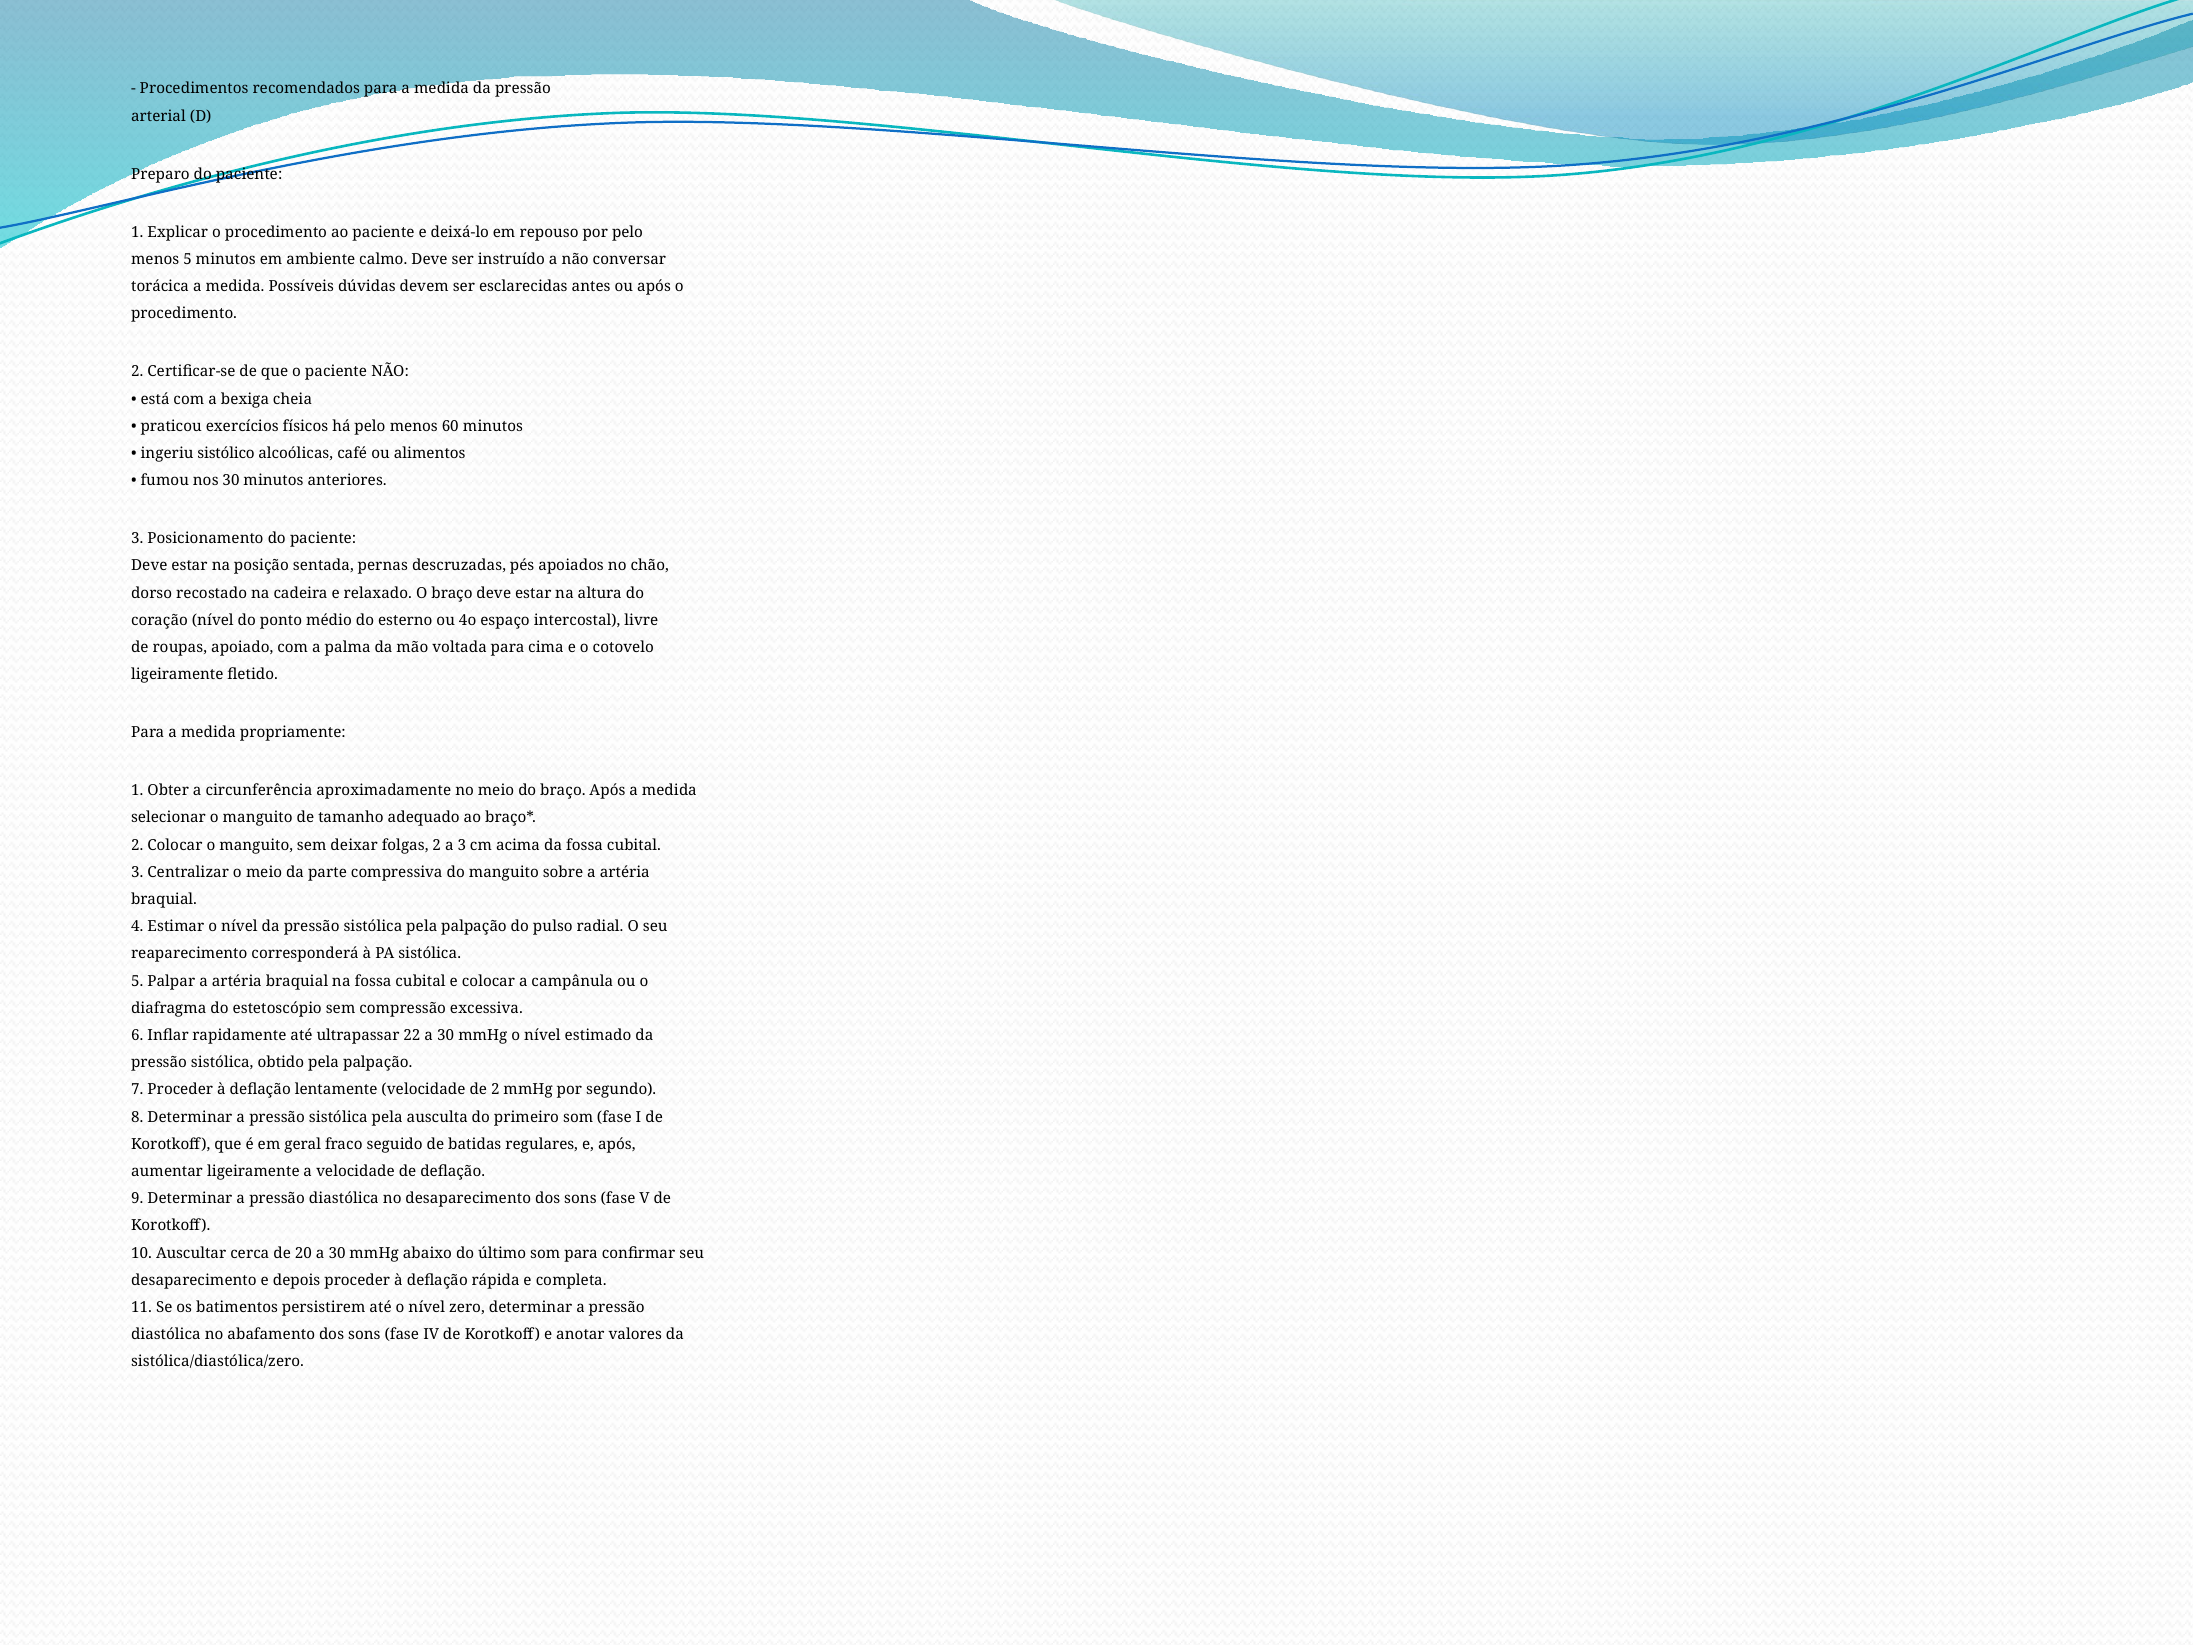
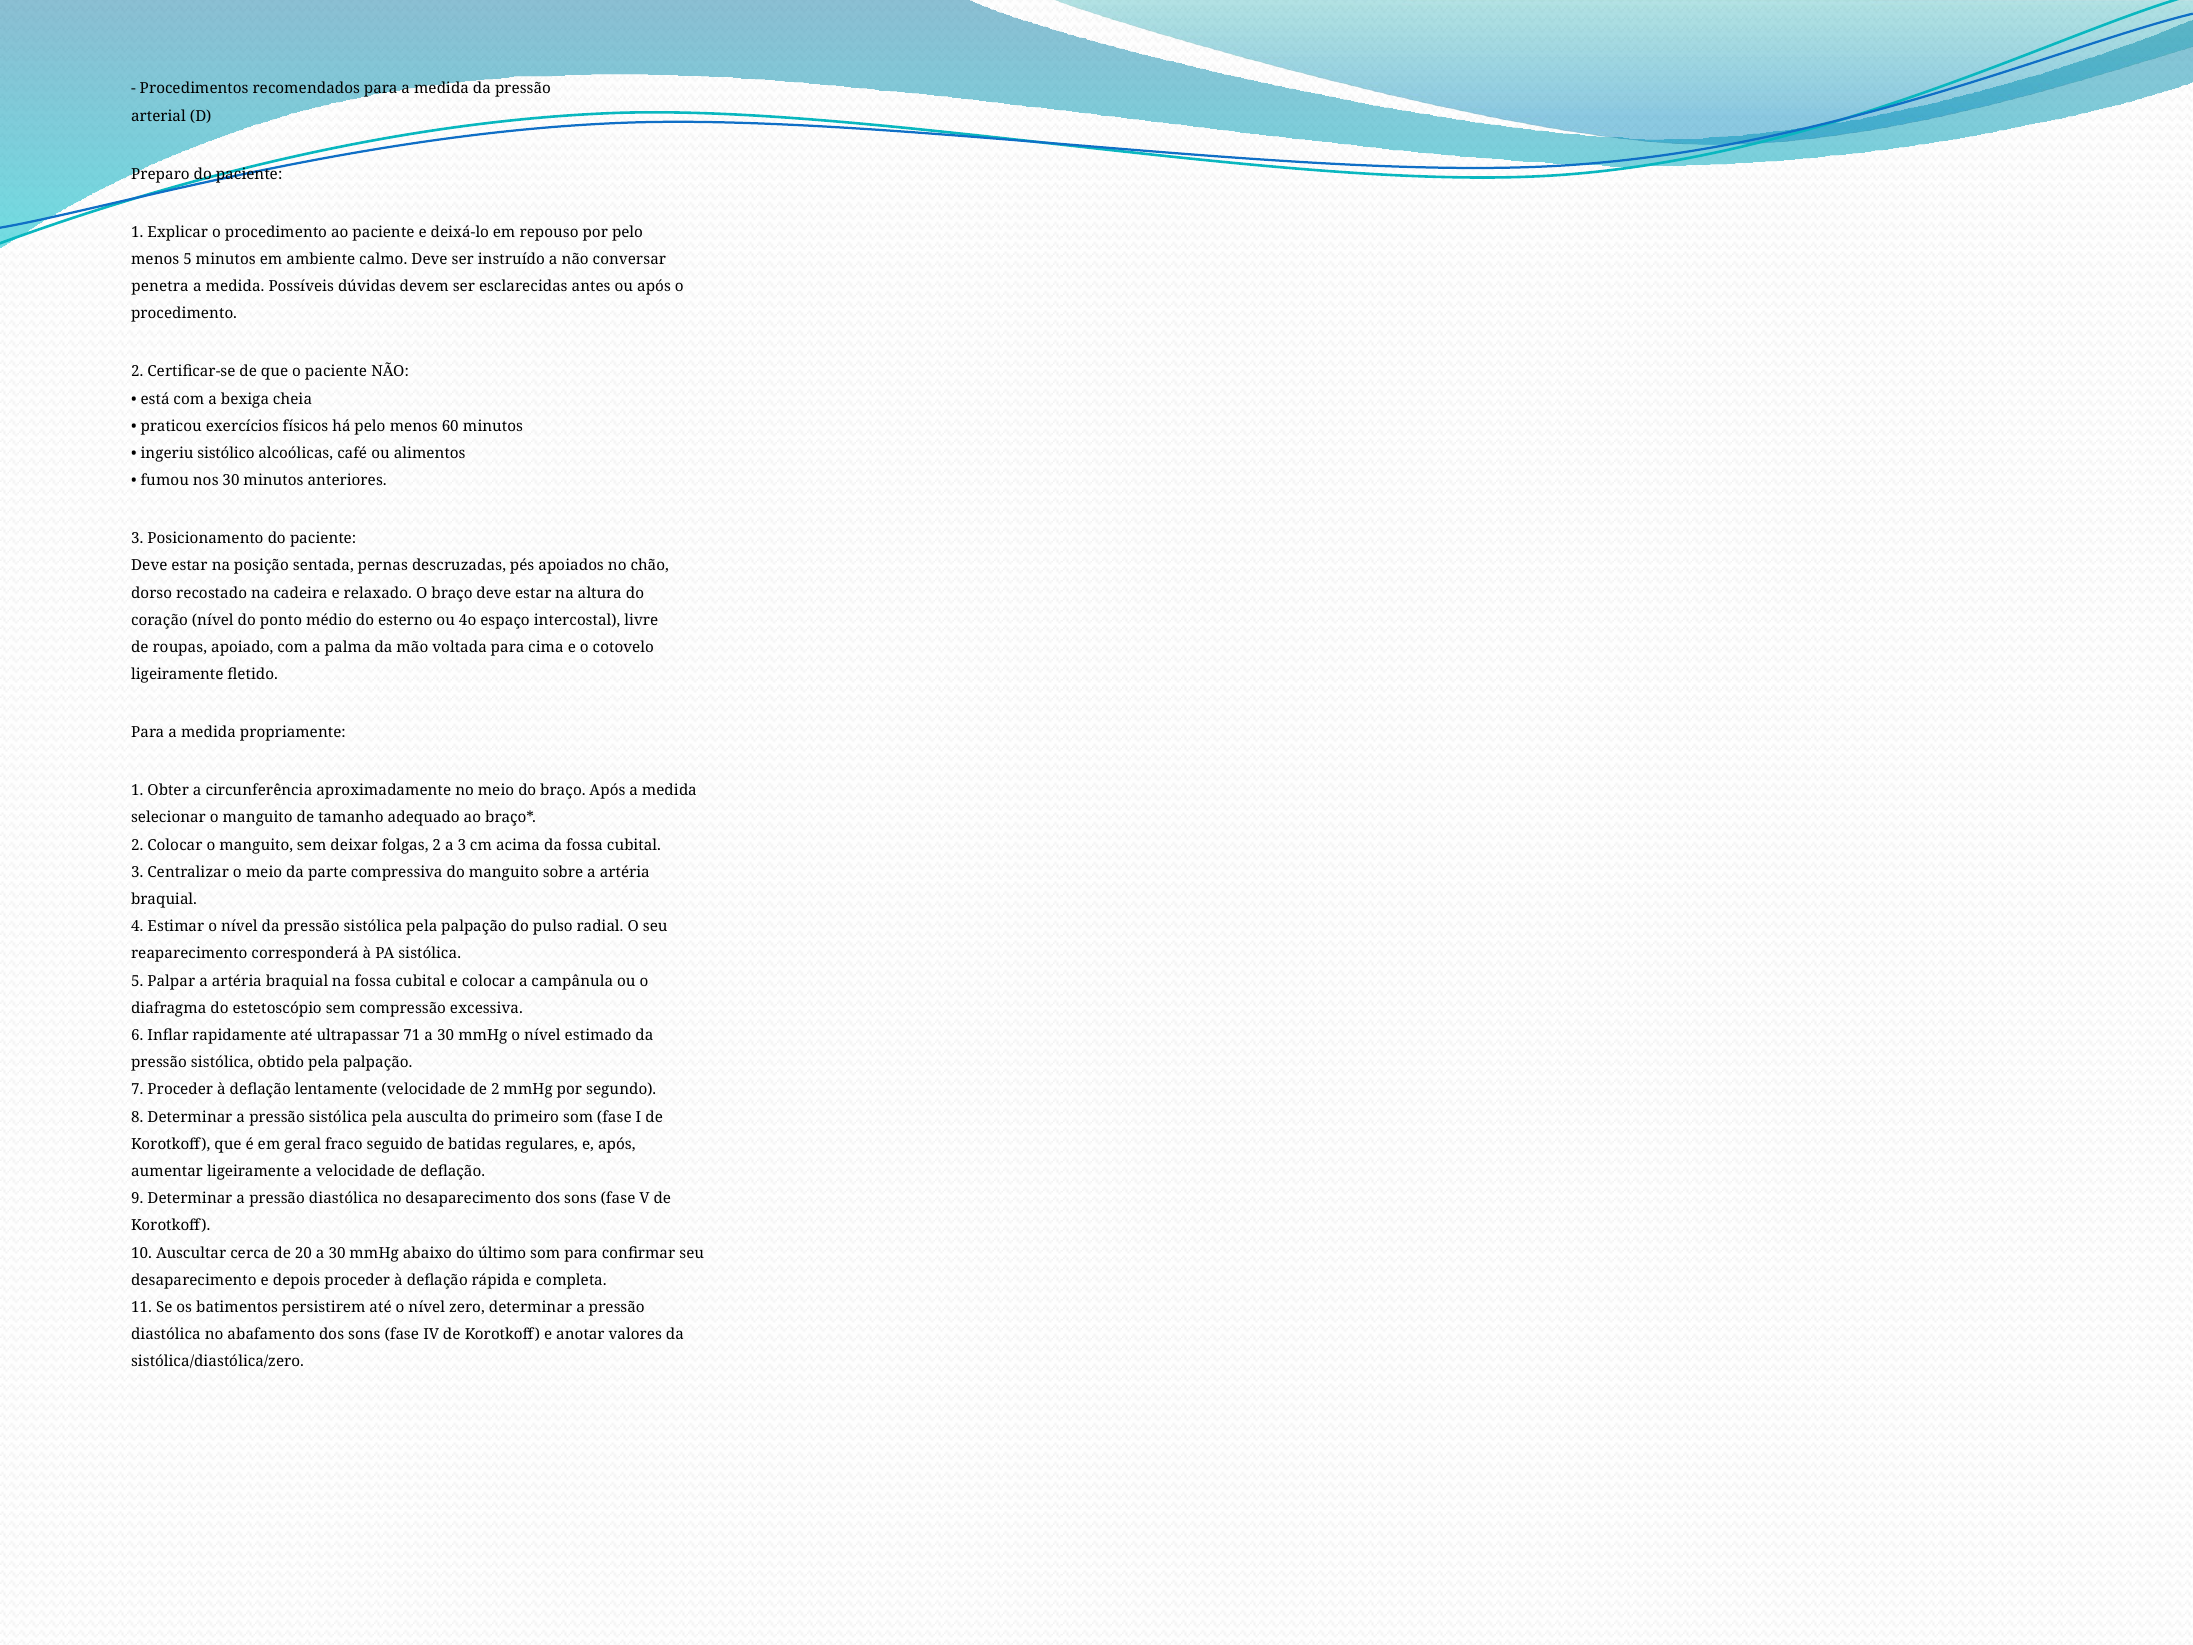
torácica: torácica -> penetra
22: 22 -> 71
